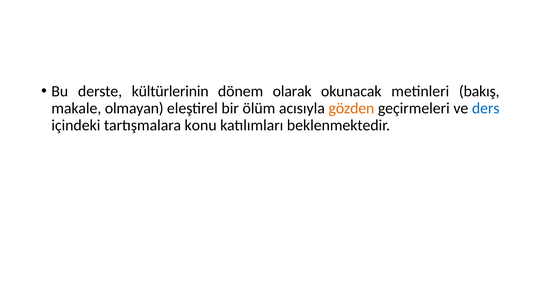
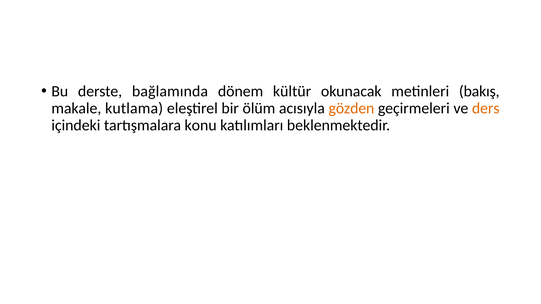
kültürlerinin: kültürlerinin -> bağlamında
olarak: olarak -> kültür
olmayan: olmayan -> kutlama
ders colour: blue -> orange
